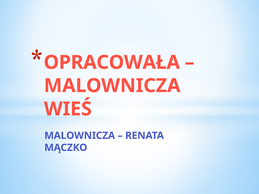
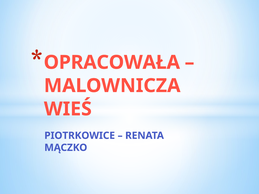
MALOWNICZA at (80, 136): MALOWNICZA -> PIOTRKOWICE
